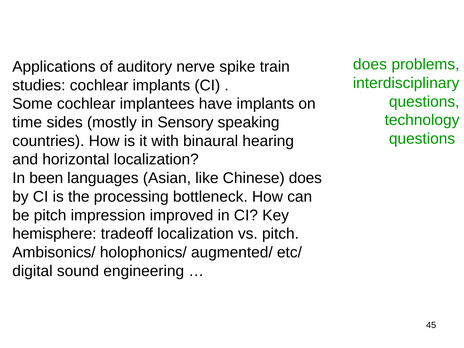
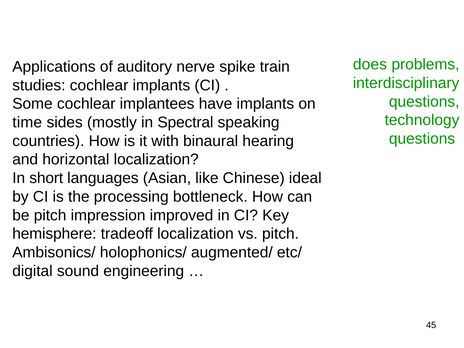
Sensory: Sensory -> Spectral
been: been -> short
Chinese does: does -> ideal
